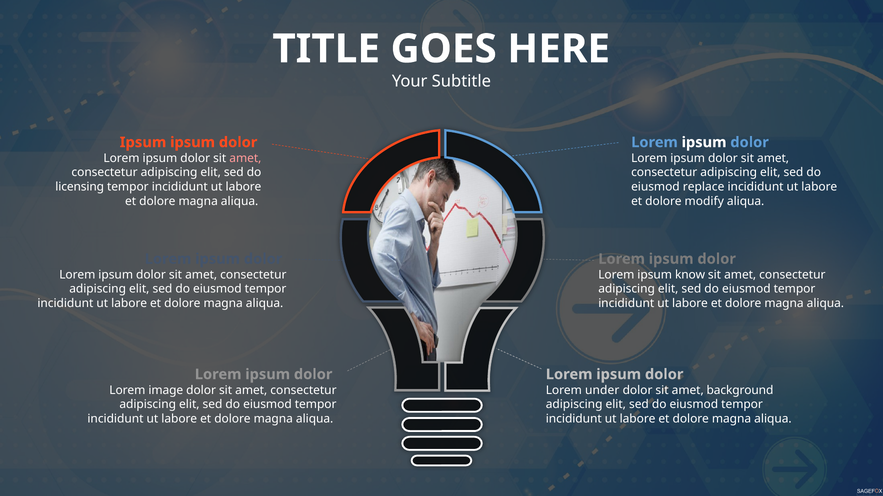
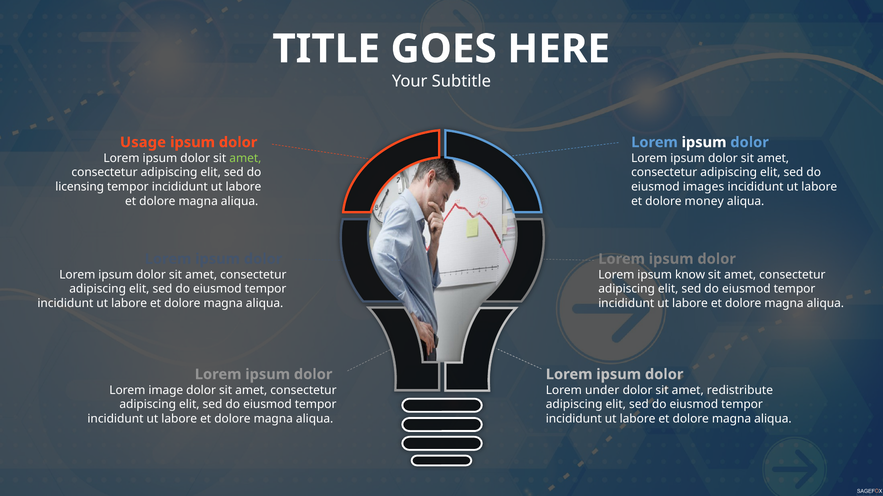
Ipsum at (143, 143): Ipsum -> Usage
amet at (245, 158) colour: pink -> light green
replace: replace -> images
modify: modify -> money
background: background -> redistribute
